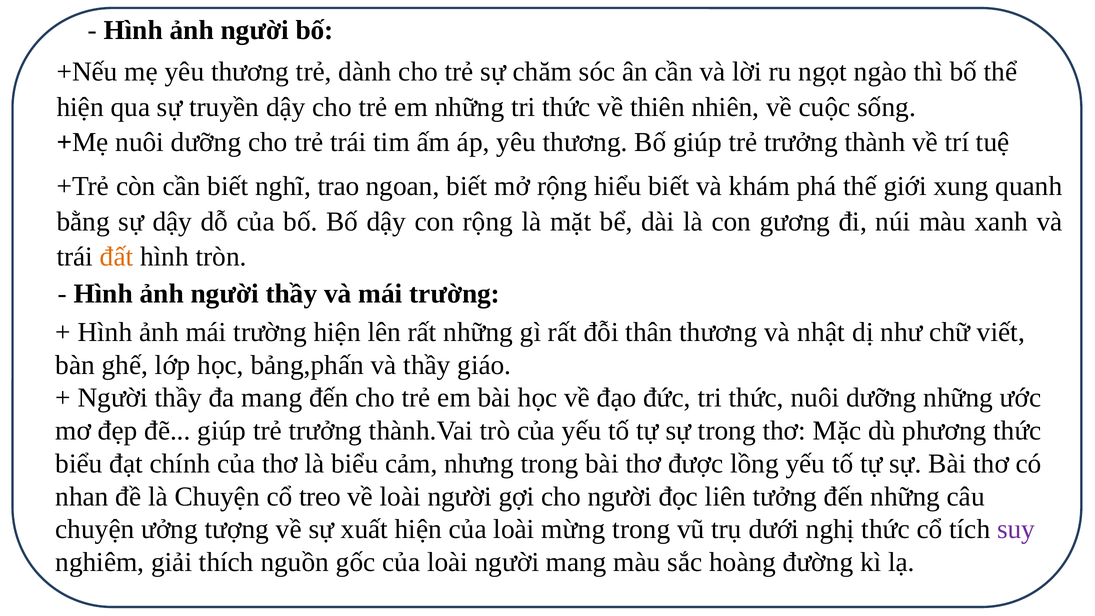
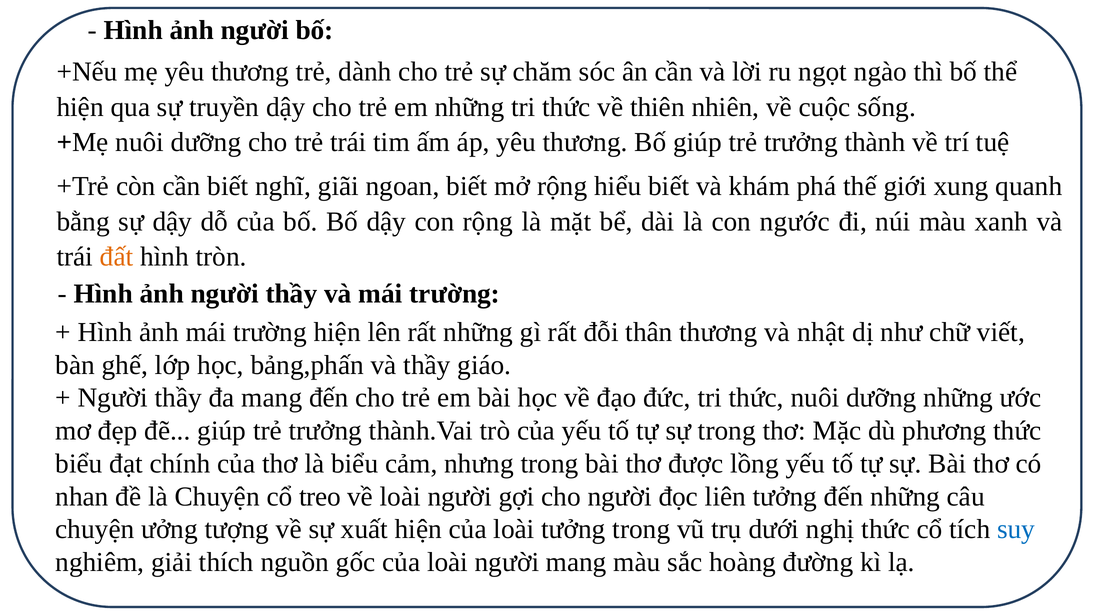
trao: trao -> giãi
gương: gương -> ngước
loài mừng: mừng -> tưởng
suy colour: purple -> blue
